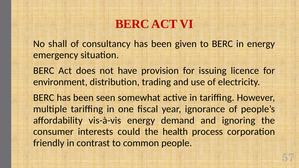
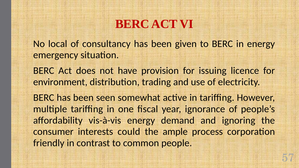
shall: shall -> local
health: health -> ample
